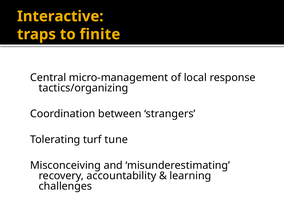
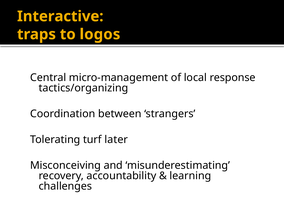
finite: finite -> logos
tune: tune -> later
